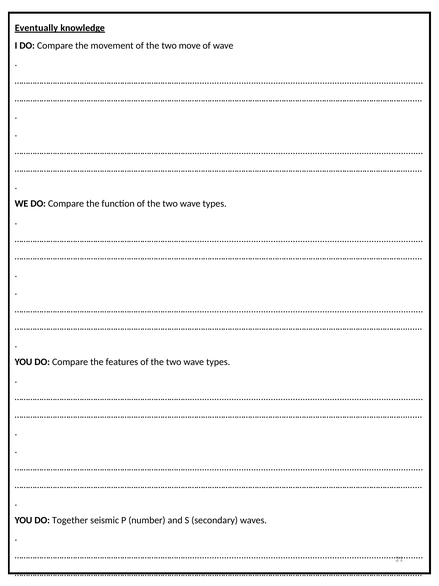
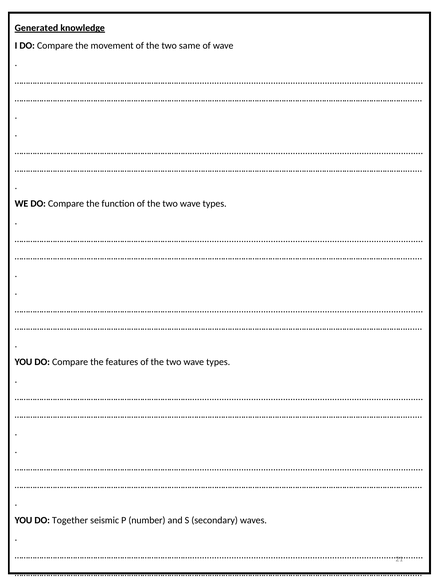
Eventually: Eventually -> Generated
move: move -> same
